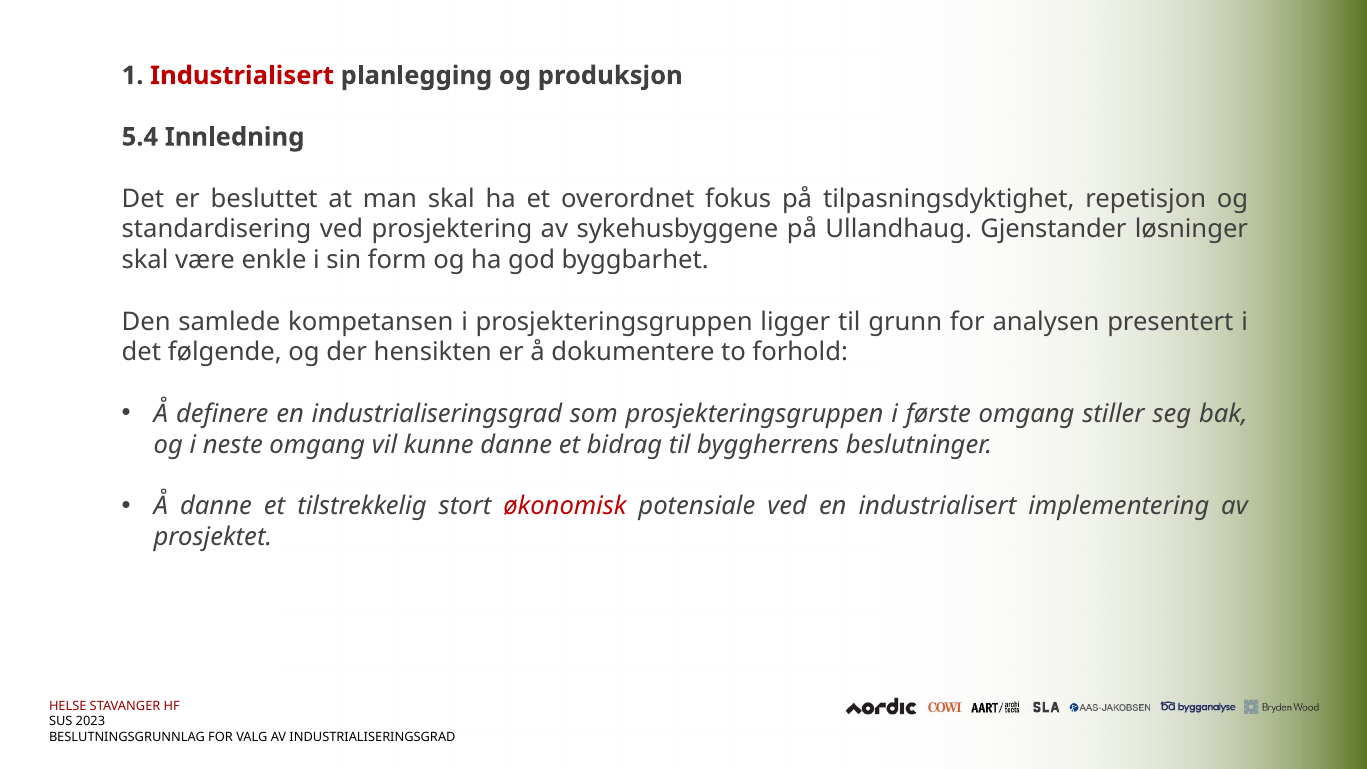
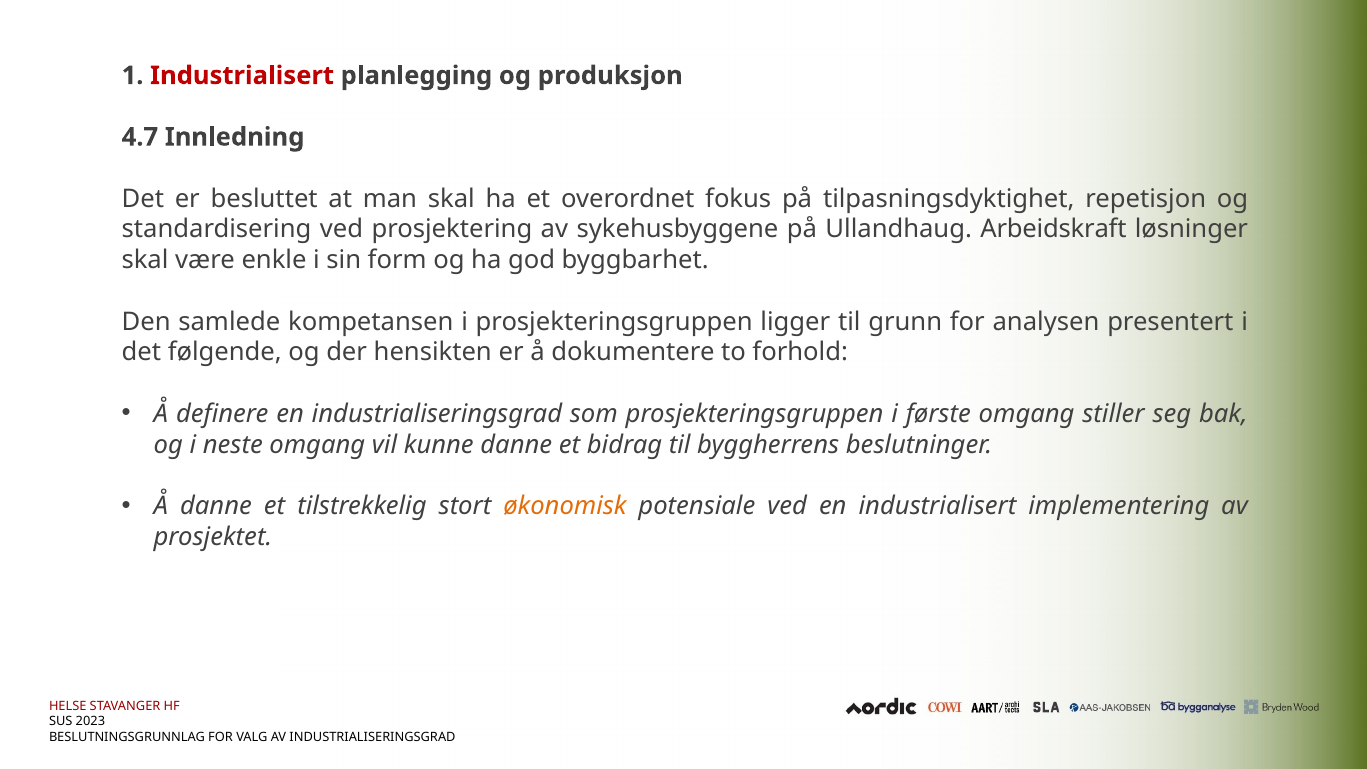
5.4: 5.4 -> 4.7
Gjenstander: Gjenstander -> Arbeidskraft
økonomisk colour: red -> orange
